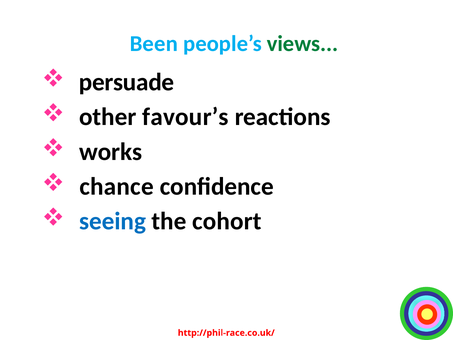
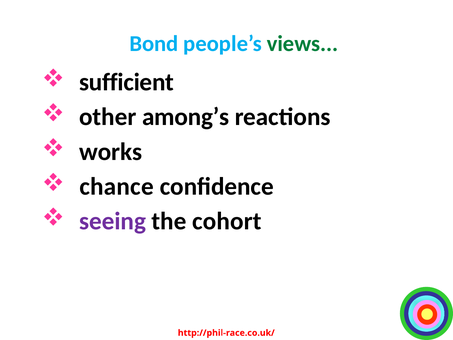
Been: Been -> Bond
persuade: persuade -> sufficient
favour’s: favour’s -> among’s
seeing colour: blue -> purple
